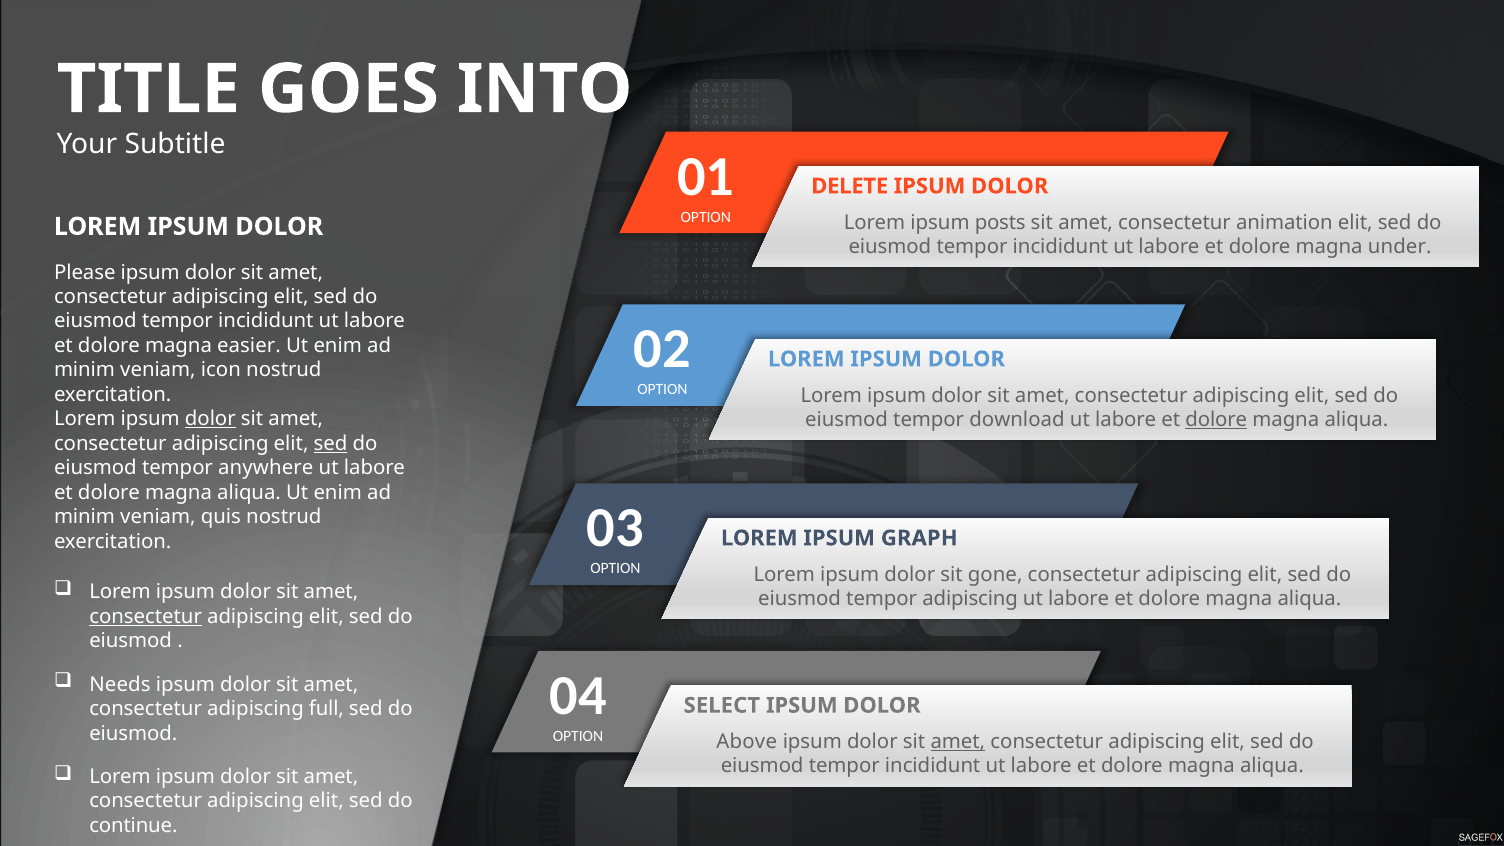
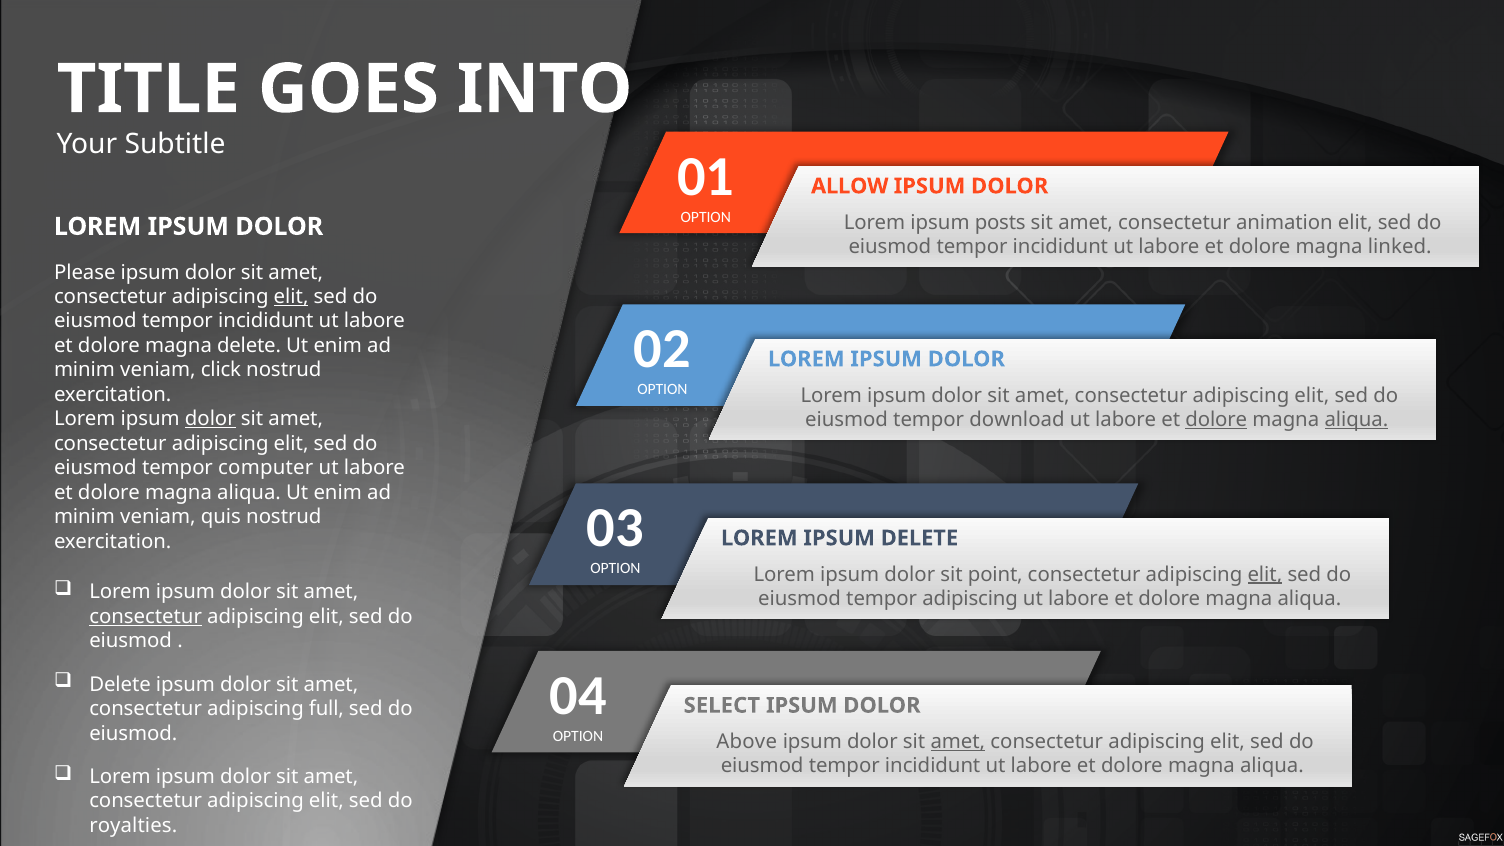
DELETE: DELETE -> ALLOW
under: under -> linked
elit at (291, 297) underline: none -> present
magna easier: easier -> delete
icon: icon -> click
aliqua at (1356, 420) underline: none -> present
sed at (331, 444) underline: present -> none
anywhere: anywhere -> computer
IPSUM GRAPH: GRAPH -> DELETE
gone: gone -> point
elit at (1265, 574) underline: none -> present
Needs at (120, 685): Needs -> Delete
continue: continue -> royalties
